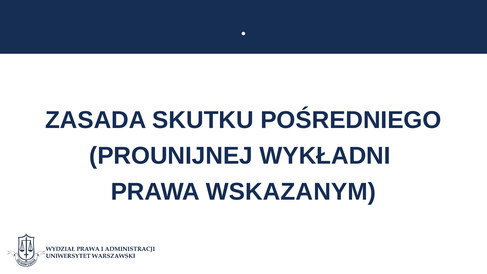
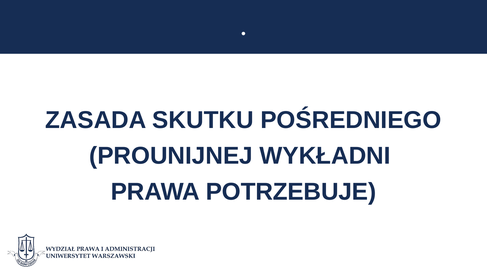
WSKAZANYM: WSKAZANYM -> POTRZEBUJE
